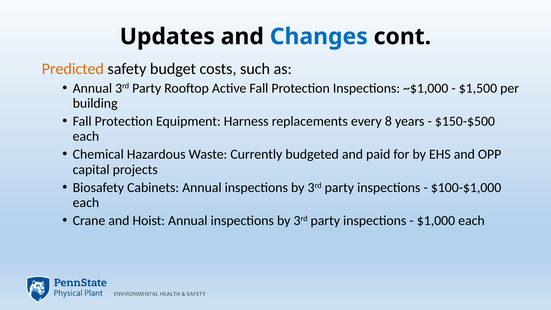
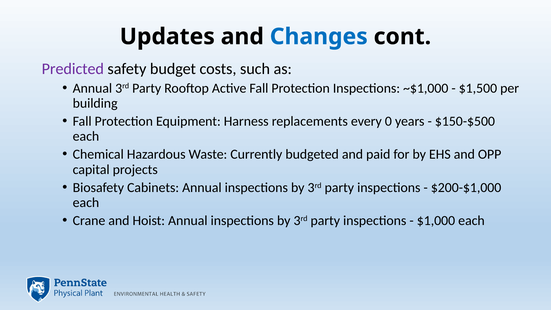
Predicted colour: orange -> purple
8: 8 -> 0
$100-$1,000: $100-$1,000 -> $200-$1,000
